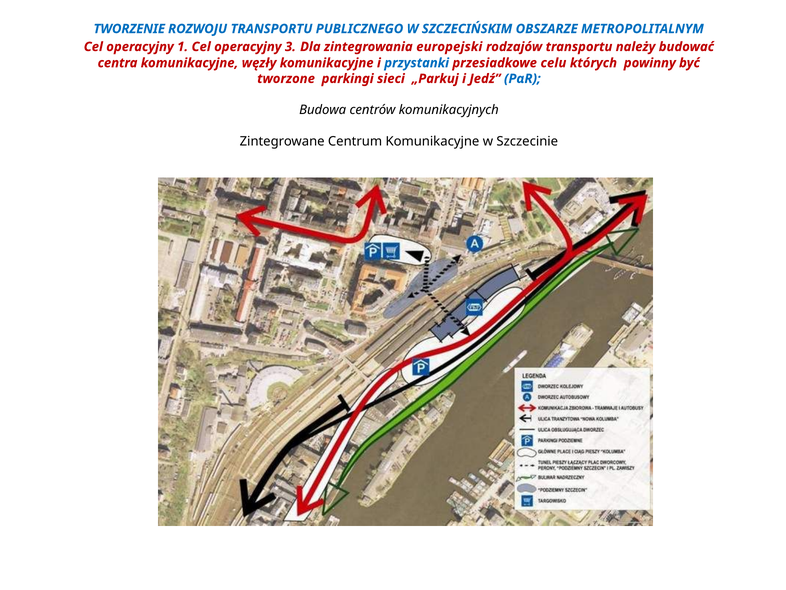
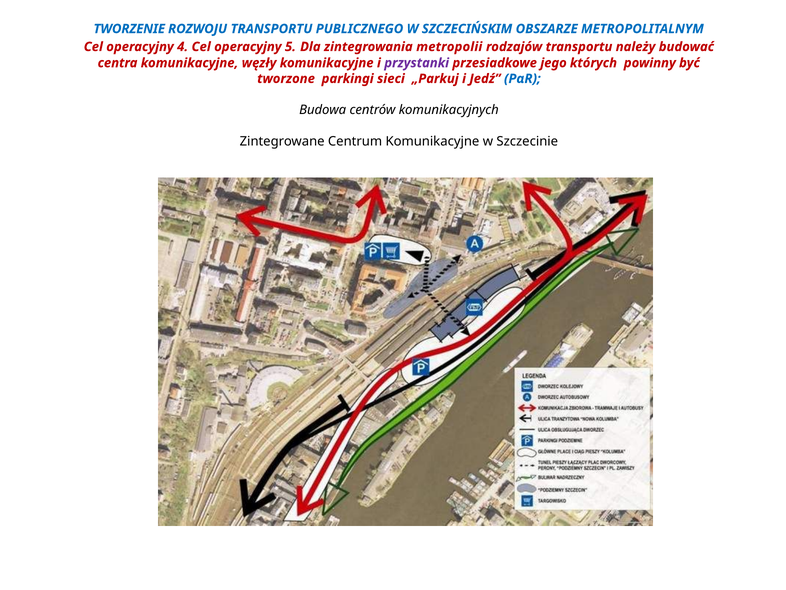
1: 1 -> 4
3: 3 -> 5
europejski: europejski -> metropolii
przystanki colour: blue -> purple
celu: celu -> jego
